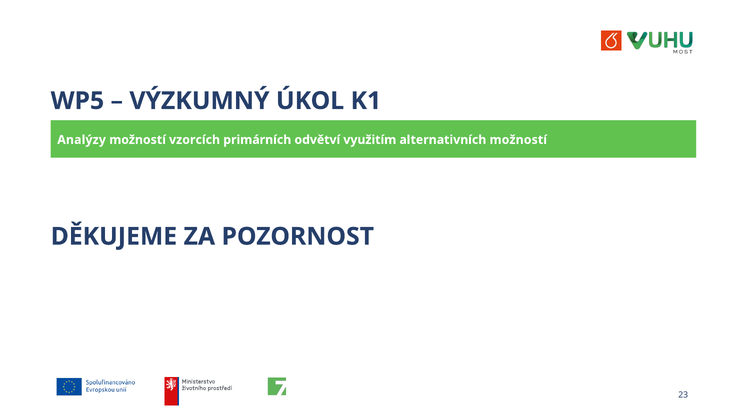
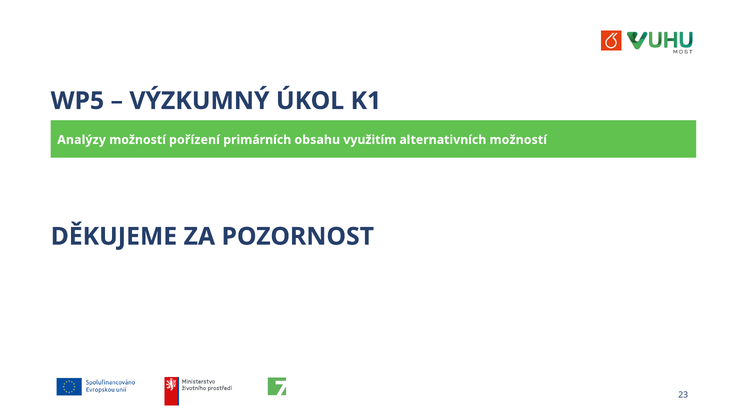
vzorcích: vzorcích -> pořízení
odvětví: odvětví -> obsahu
